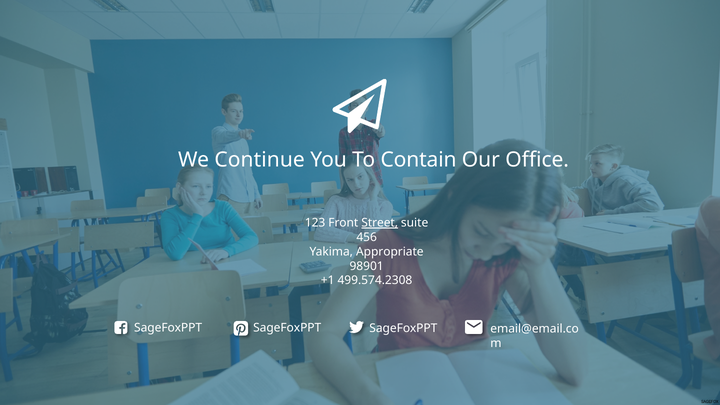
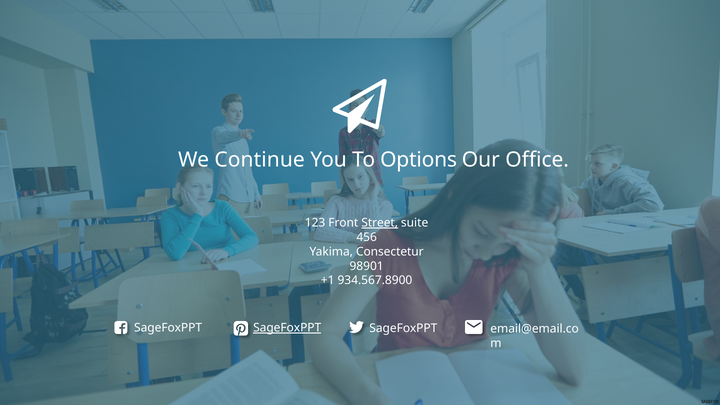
Contain: Contain -> Options
Appropriate: Appropriate -> Consectetur
499.574.2308: 499.574.2308 -> 934.567.8900
SageFoxPPT at (287, 328) underline: none -> present
